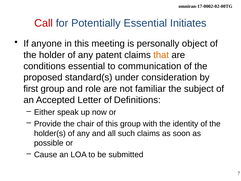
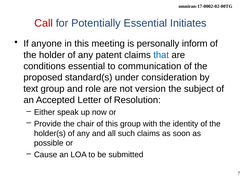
object: object -> inform
that colour: orange -> blue
first: first -> text
familiar: familiar -> version
Definitions: Definitions -> Resolution
